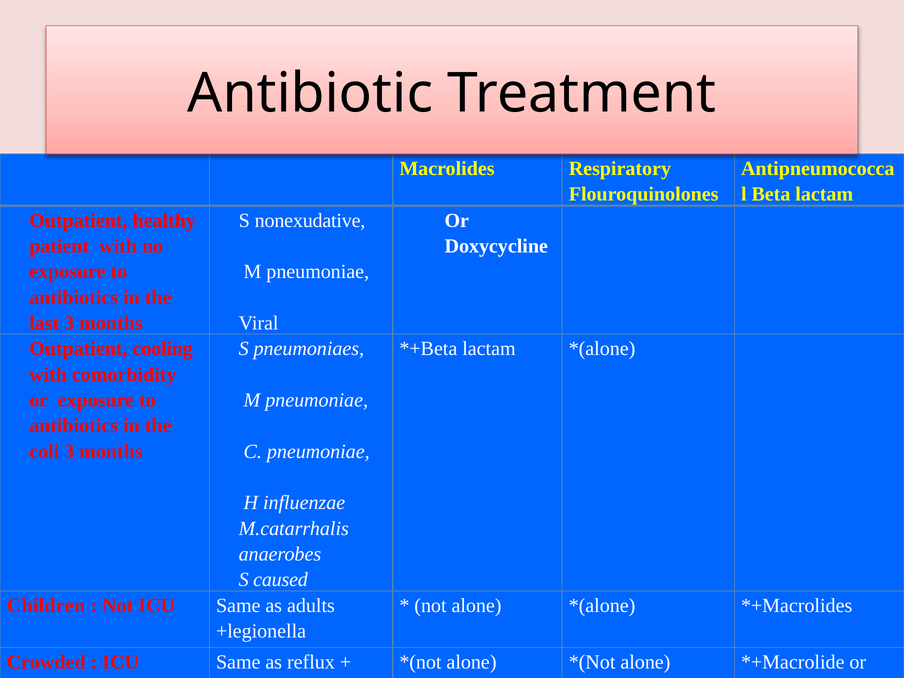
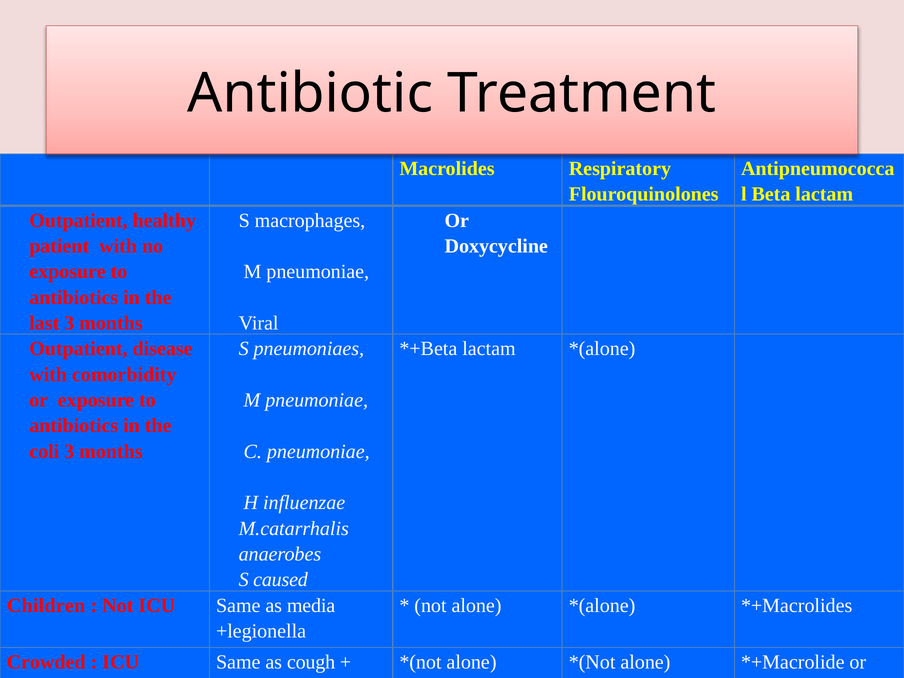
nonexudative: nonexudative -> macrophages
cooling: cooling -> disease
adults: adults -> media
reflux: reflux -> cough
